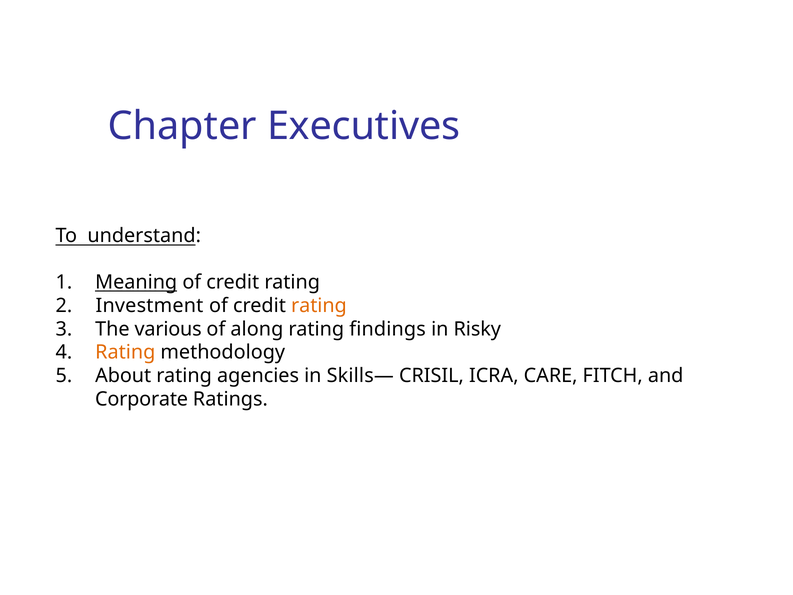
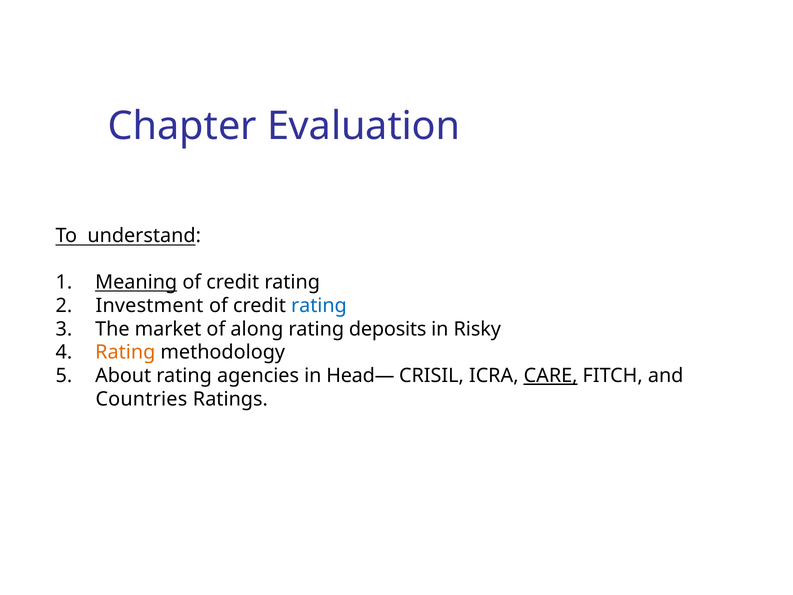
Executives: Executives -> Evaluation
rating at (319, 306) colour: orange -> blue
various: various -> market
findings: findings -> deposits
Skills—: Skills— -> Head—
CARE underline: none -> present
Corporate: Corporate -> Countries
